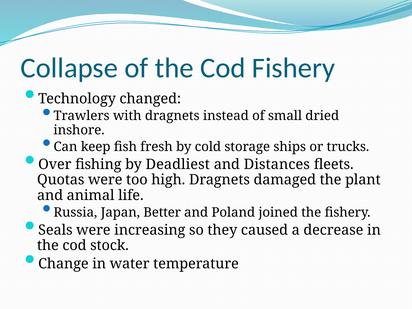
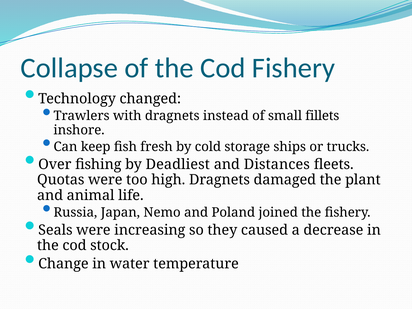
dried: dried -> fillets
Better: Better -> Nemo
